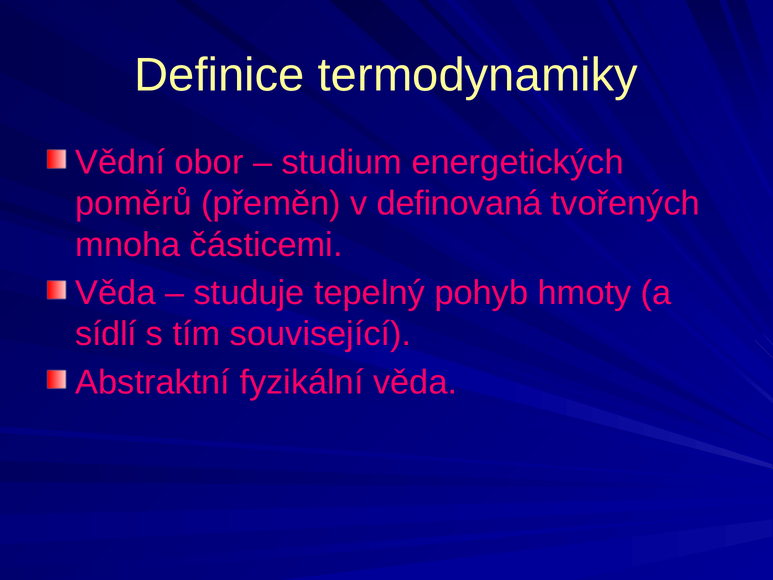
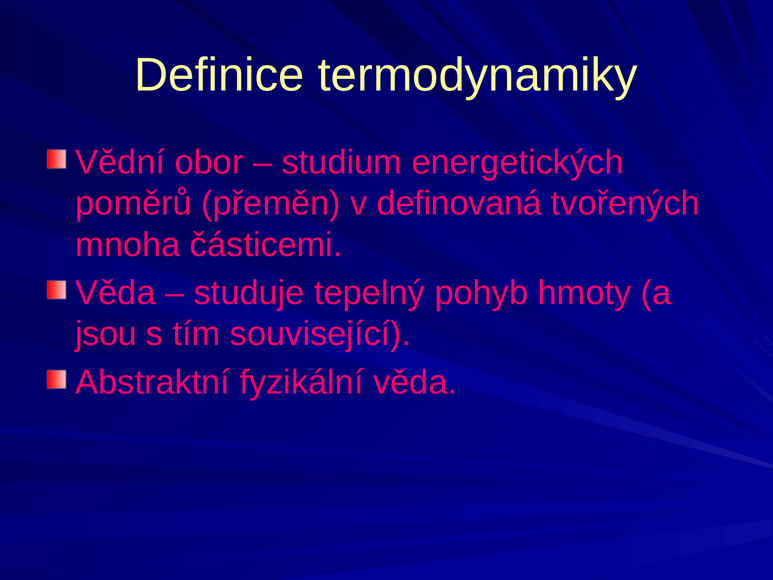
sídlí: sídlí -> jsou
